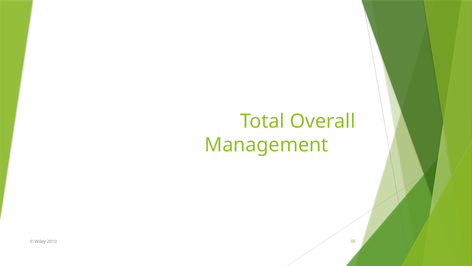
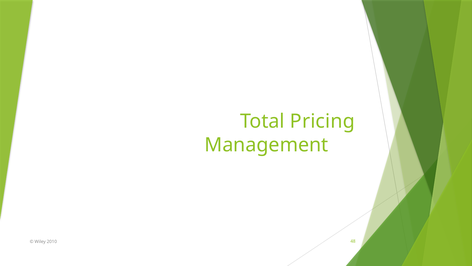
Overall: Overall -> Pricing
